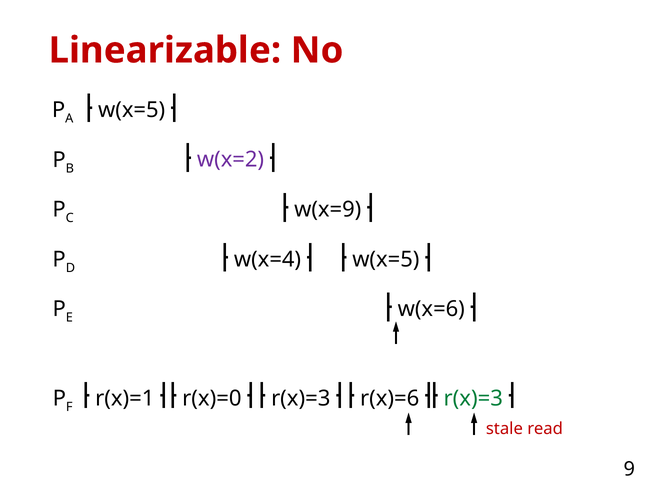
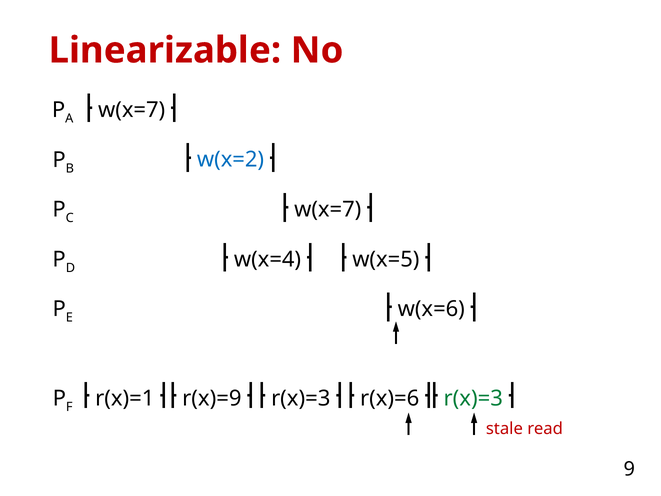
w(x=5 at (132, 110): w(x=5 -> w(x=7
w(x=2 colour: purple -> blue
w(x=9 at (328, 209): w(x=9 -> w(x=7
r(x)=0: r(x)=0 -> r(x)=9
